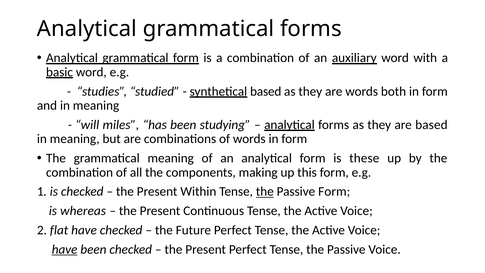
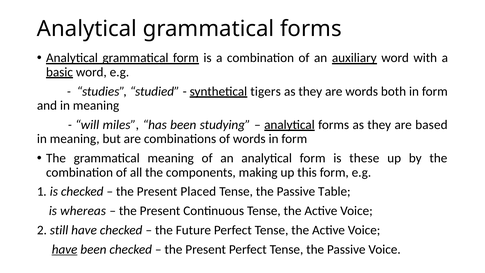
synthetical based: based -> tigers
Within: Within -> Placed
the at (265, 192) underline: present -> none
Passive Form: Form -> Table
flat: flat -> still
